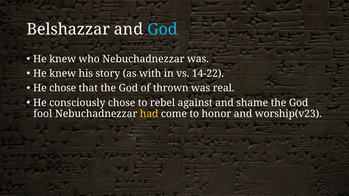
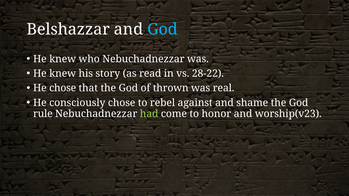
with: with -> read
14-22: 14-22 -> 28-22
fool: fool -> rule
had colour: yellow -> light green
